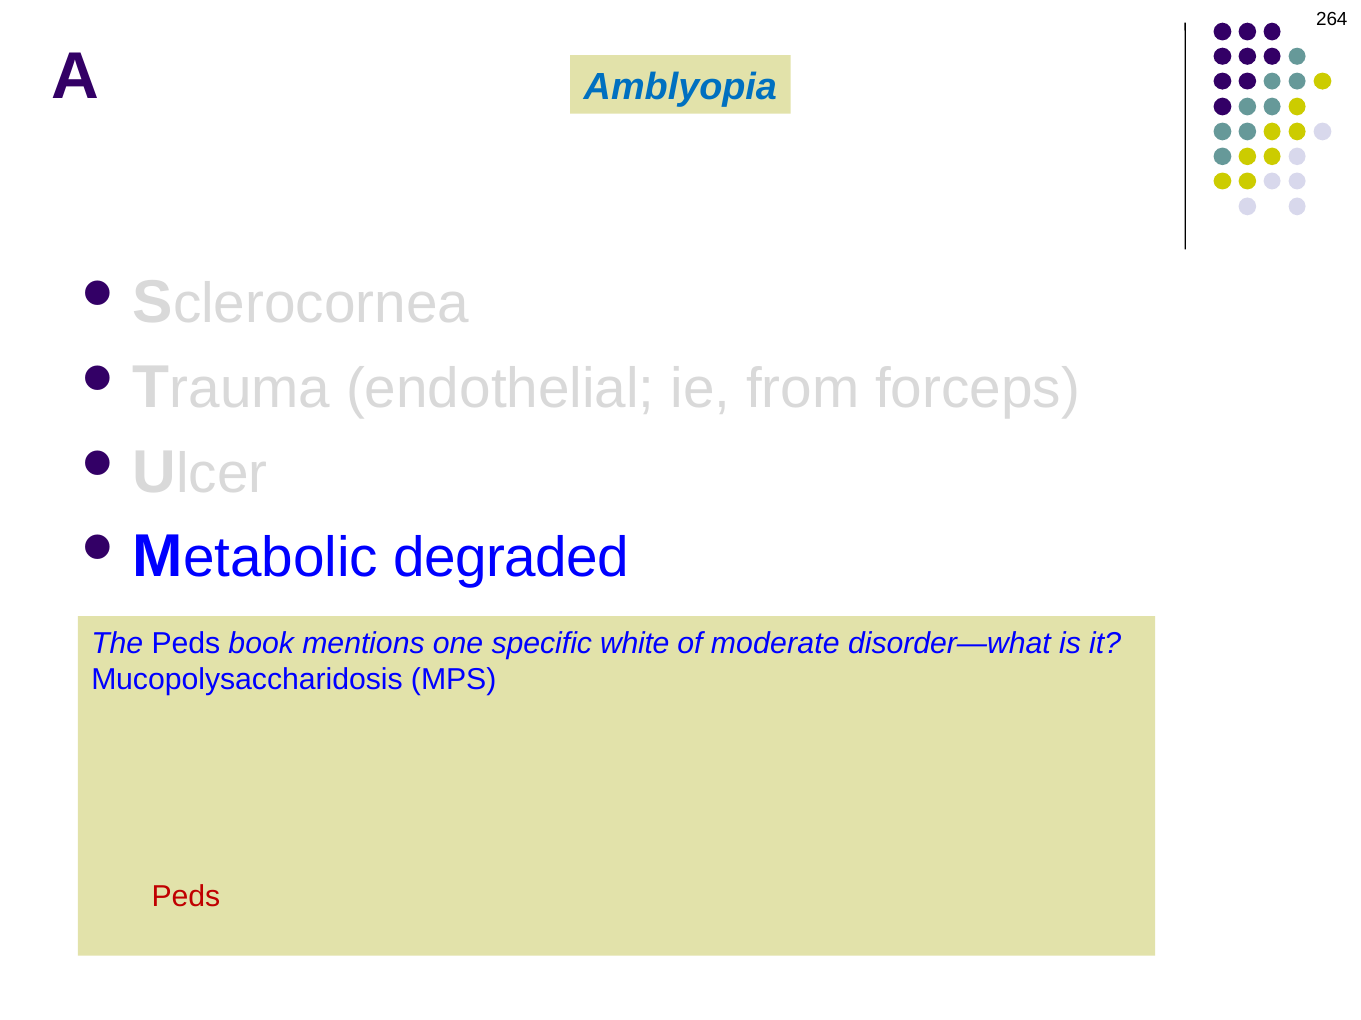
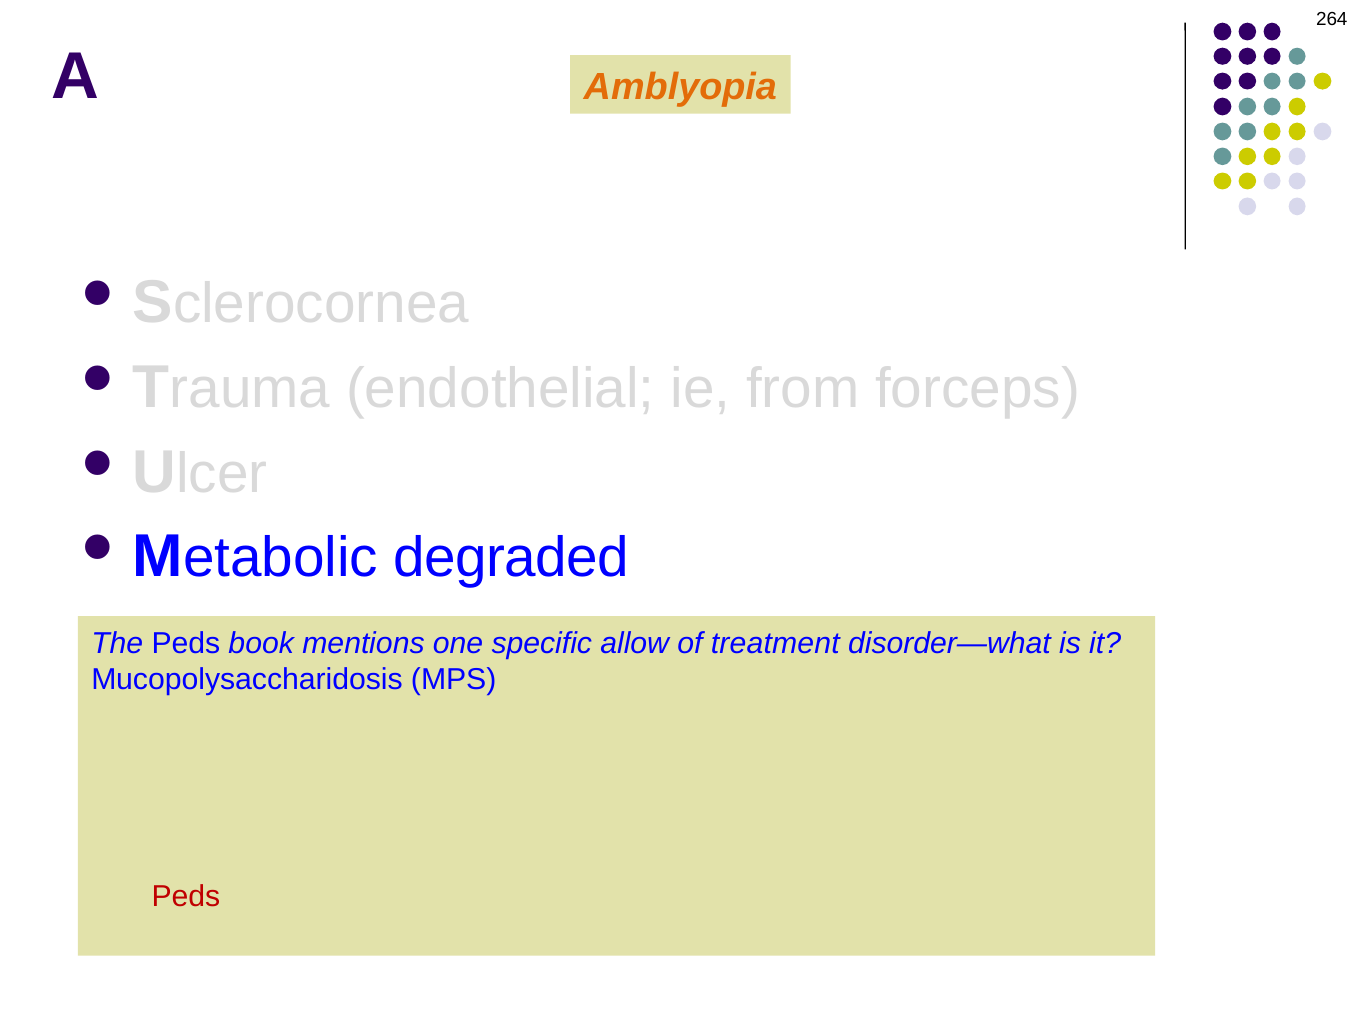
Amblyopia colour: blue -> orange
white: white -> allow
moderate: moderate -> treatment
